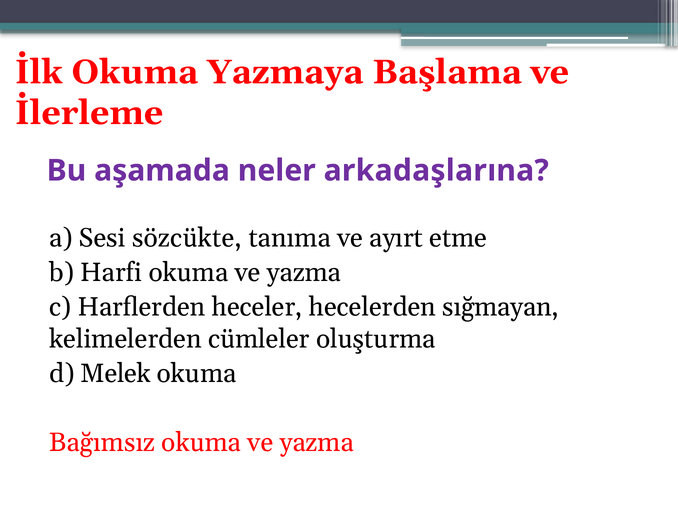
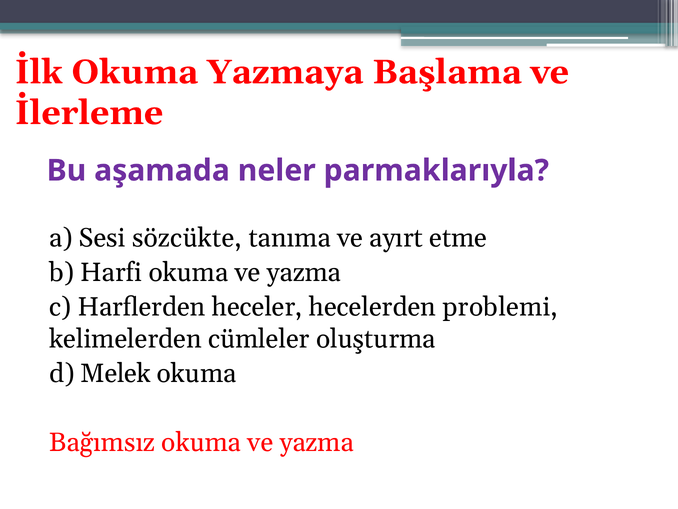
arkadaşlarına: arkadaşlarına -> parmaklarıyla
sığmayan: sığmayan -> problemi
